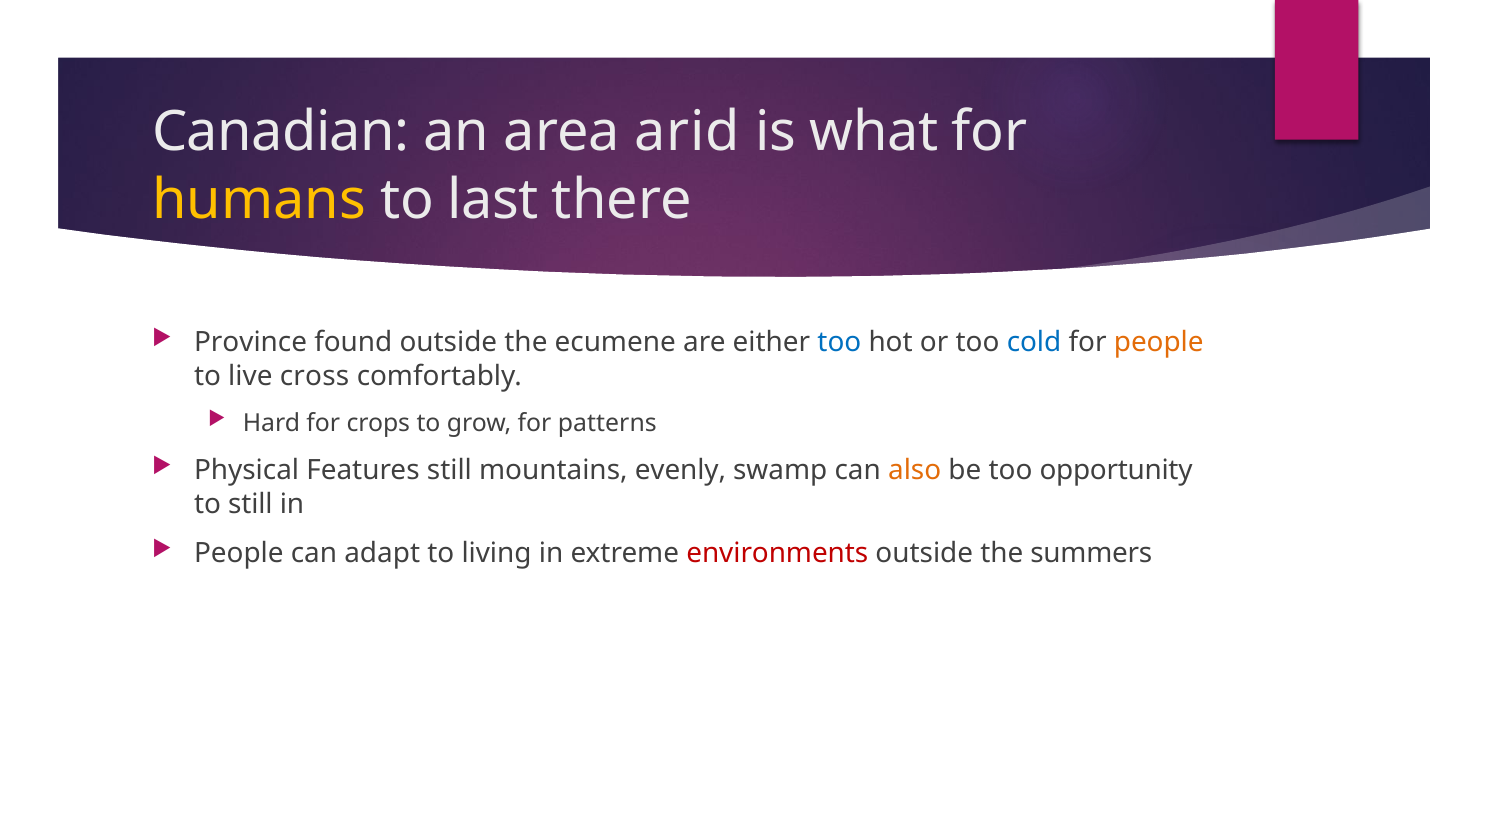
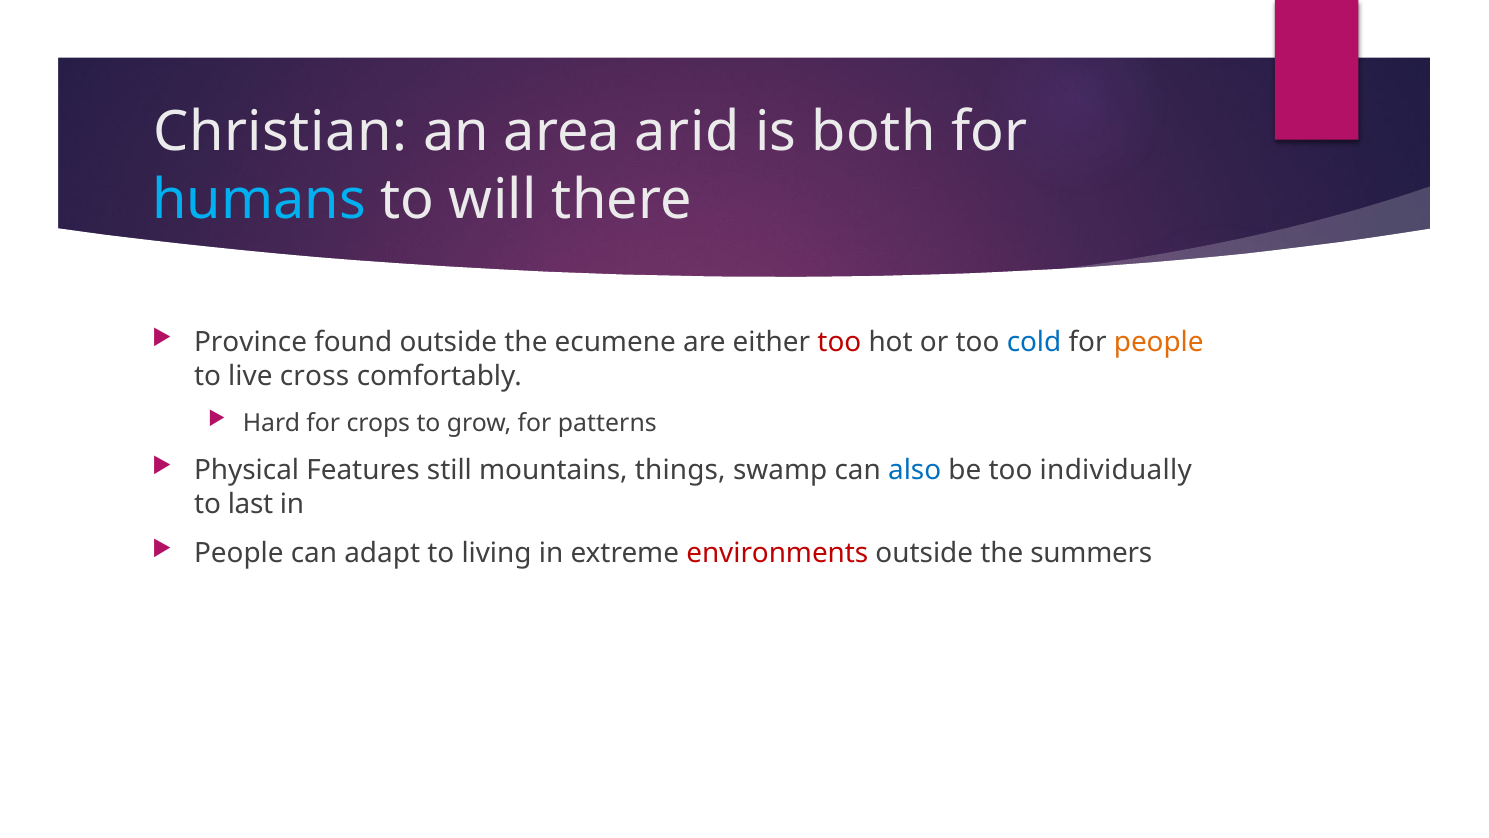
Canadian: Canadian -> Christian
what: what -> both
humans colour: yellow -> light blue
last: last -> will
too at (839, 342) colour: blue -> red
evenly: evenly -> things
also colour: orange -> blue
opportunity: opportunity -> individually
to still: still -> last
